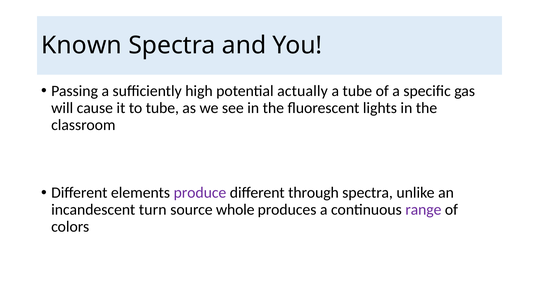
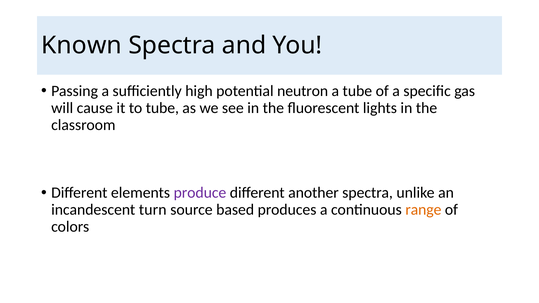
actually: actually -> neutron
through: through -> another
whole: whole -> based
range colour: purple -> orange
